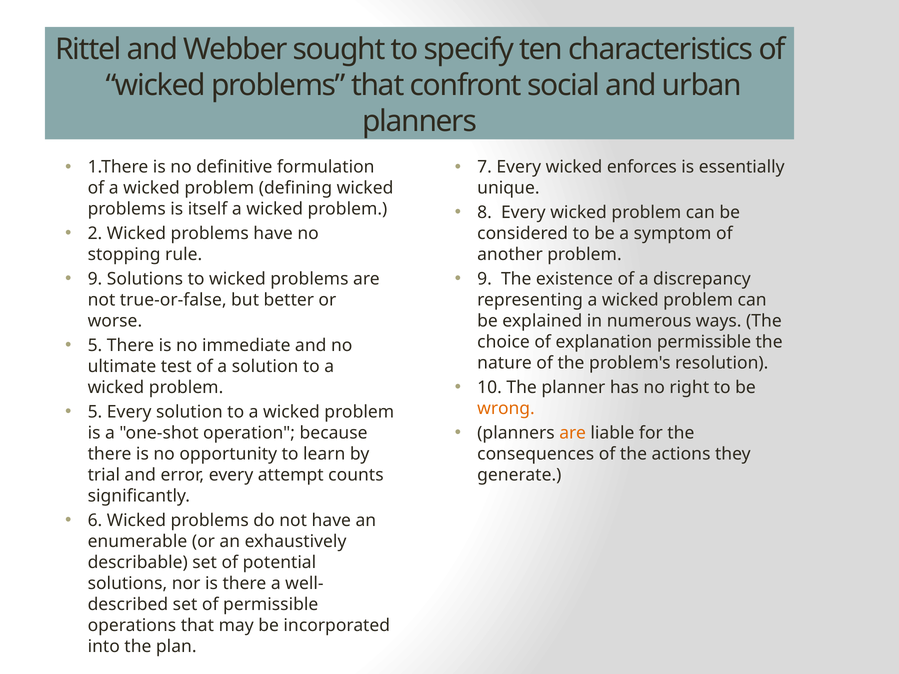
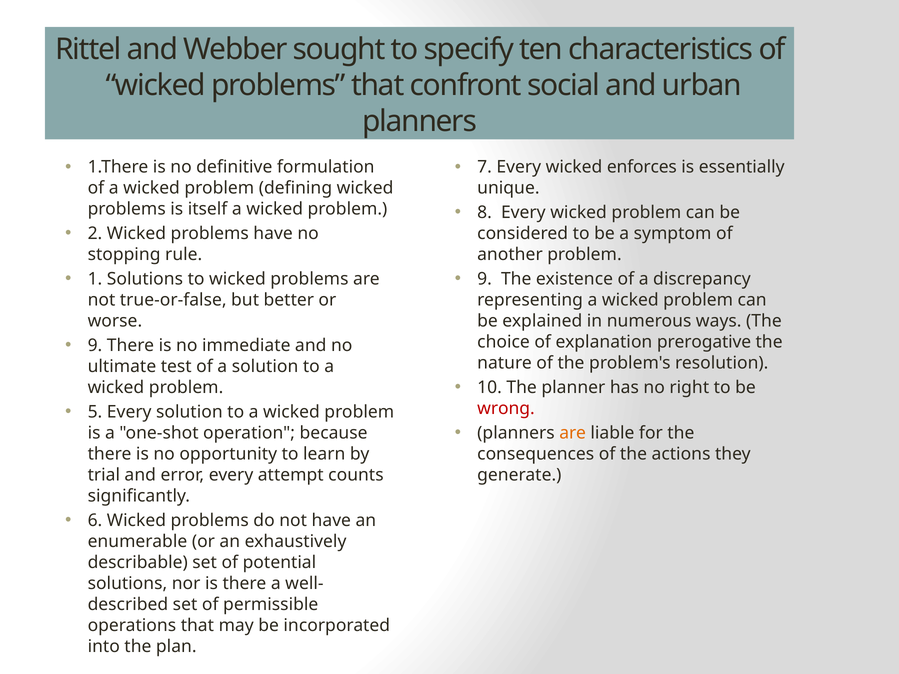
9 at (95, 279): 9 -> 1
5 at (95, 346): 5 -> 9
explanation permissible: permissible -> prerogative
wrong colour: orange -> red
